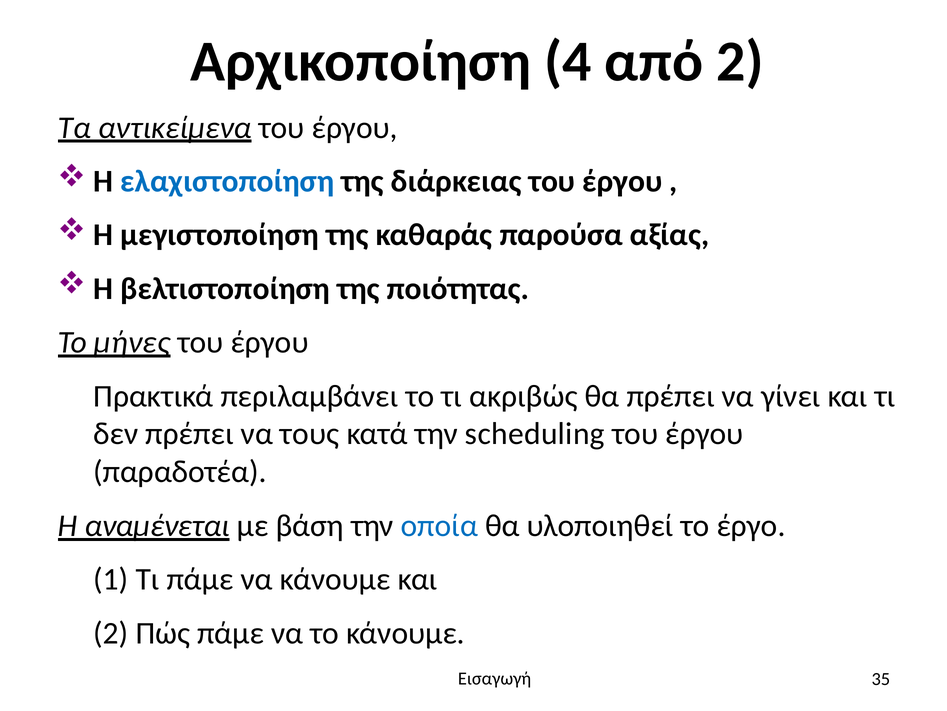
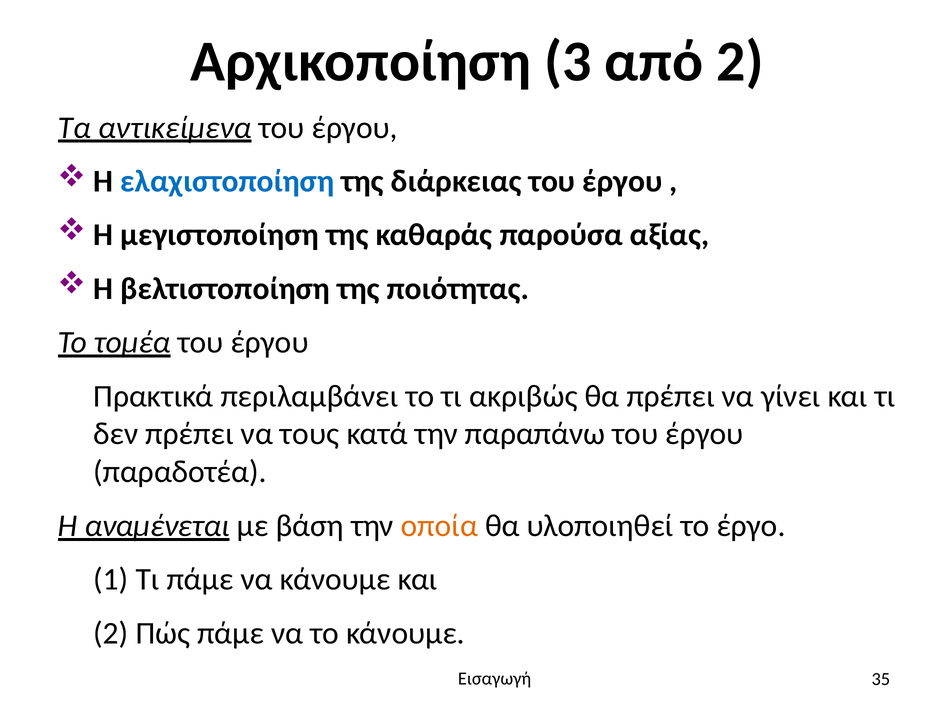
4: 4 -> 3
μήνες: μήνες -> τομέα
scheduling: scheduling -> παραπάνω
οποία colour: blue -> orange
